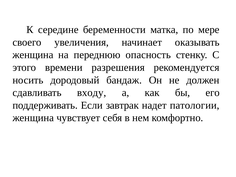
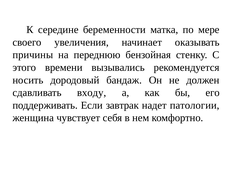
женщина at (33, 55): женщина -> причины
опасность: опасность -> бензойная
разрешения: разрешения -> вызывались
